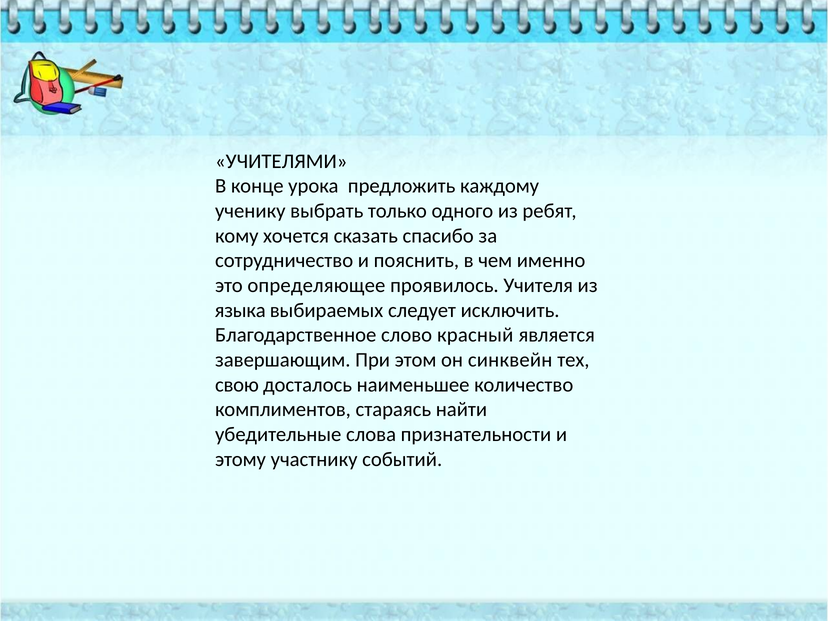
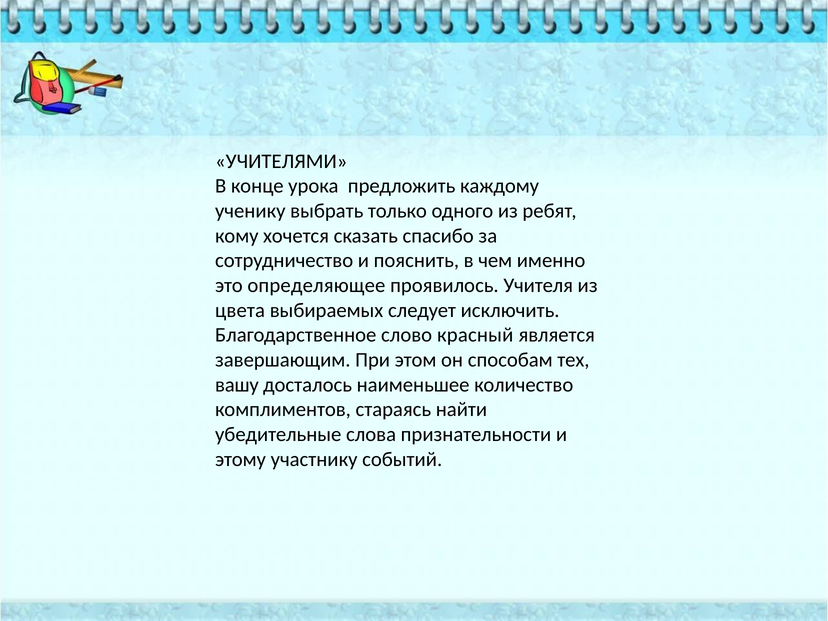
языка: языка -> цвета
синквейн: синквейн -> способам
свою: свою -> вашу
